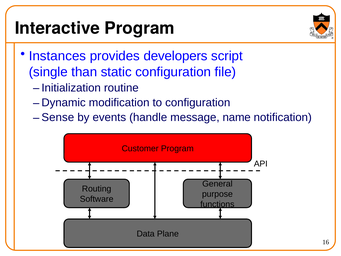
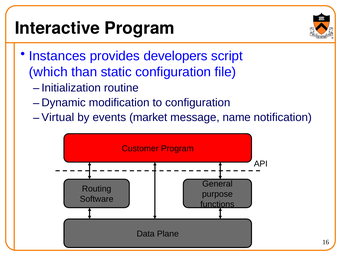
single: single -> which
Sense: Sense -> Virtual
handle: handle -> market
